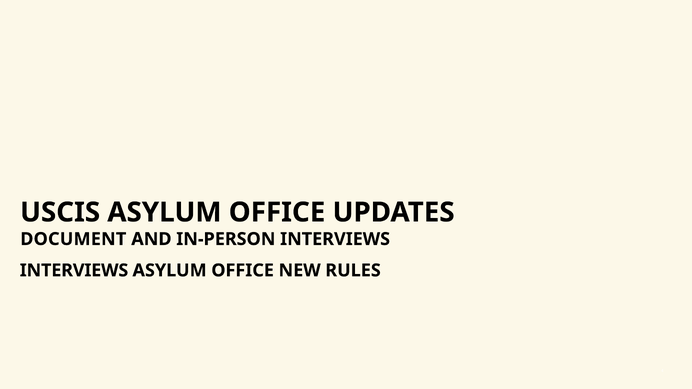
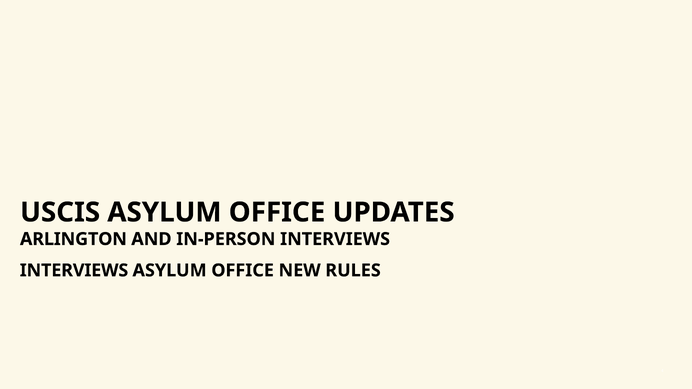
DOCUMENT: DOCUMENT -> ARLINGTON
